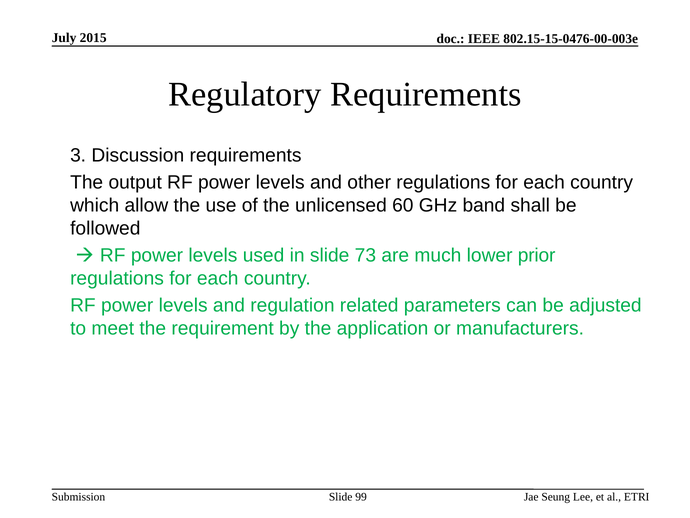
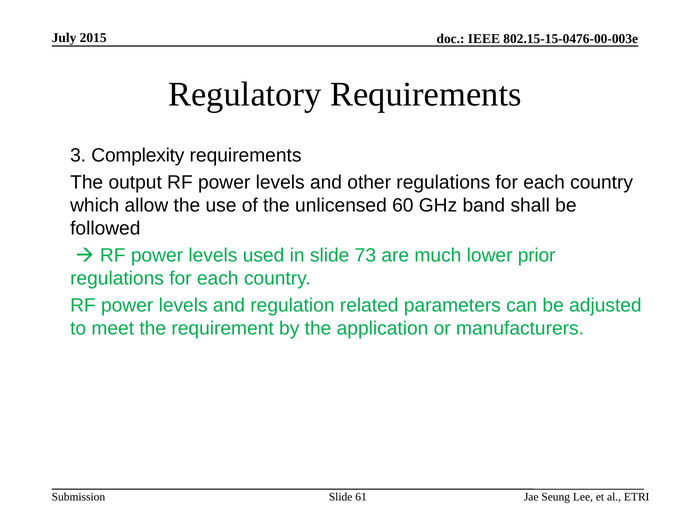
Discussion: Discussion -> Complexity
99: 99 -> 61
